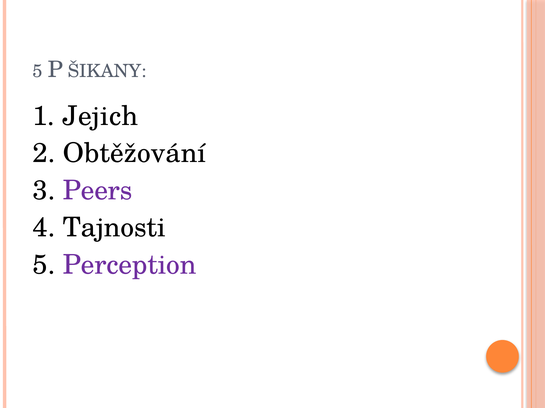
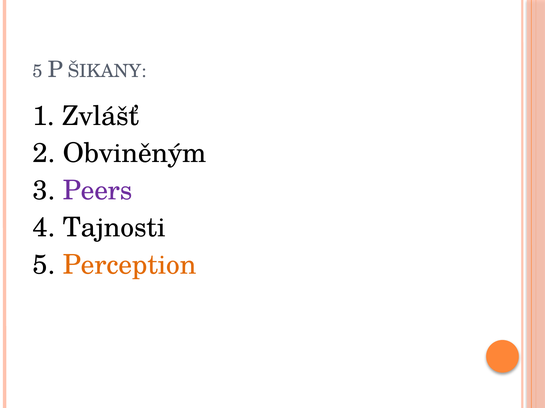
Jejich: Jejich -> Zvlášť
Obtěžování: Obtěžování -> Obviněným
Perception colour: purple -> orange
